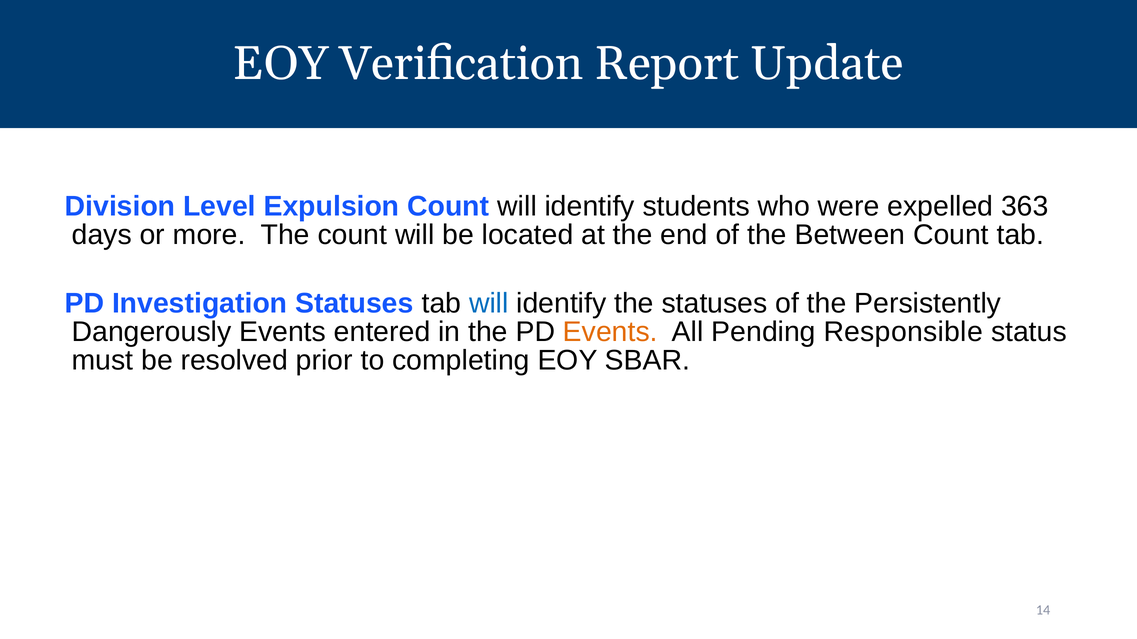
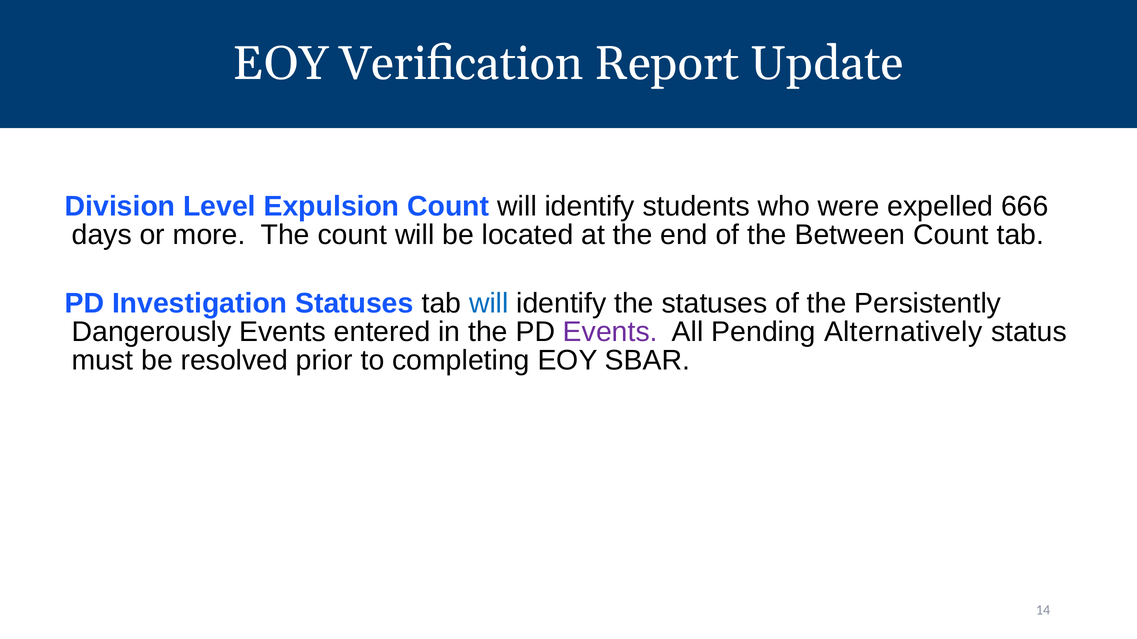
363: 363 -> 666
Events at (610, 332) colour: orange -> purple
Responsible: Responsible -> Alternatively
